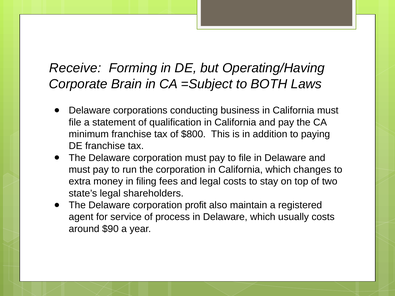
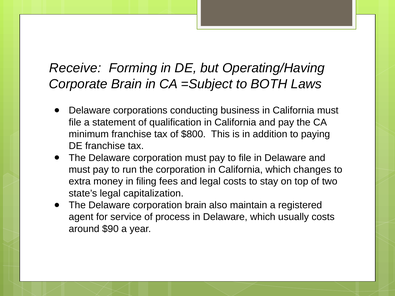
shareholders: shareholders -> capitalization
corporation profit: profit -> brain
